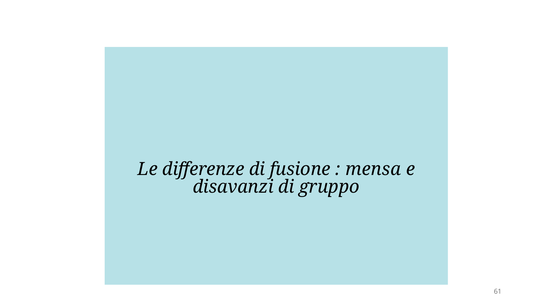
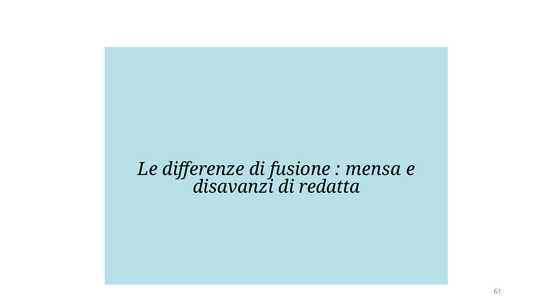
gruppo: gruppo -> redatta
